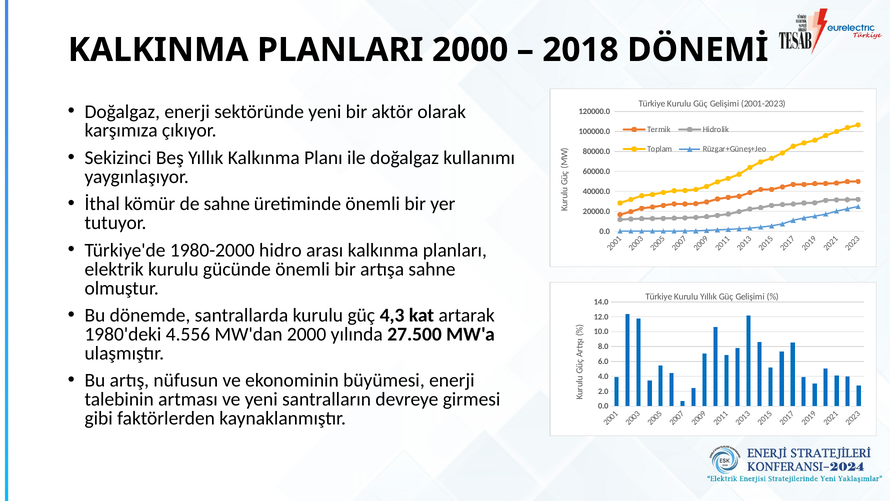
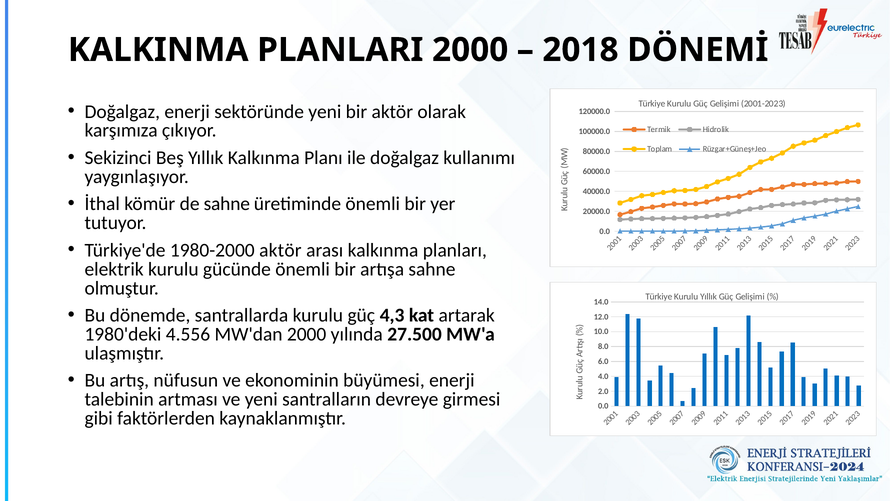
1980-2000 hidro: hidro -> aktör
